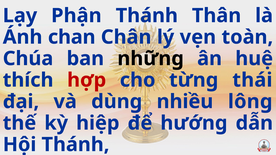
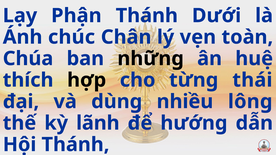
Thân: Thân -> Dưới
chan: chan -> chúc
hợp colour: red -> black
hiệp: hiệp -> lãnh
